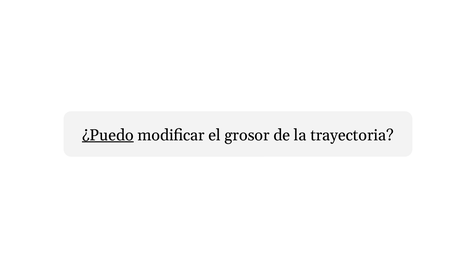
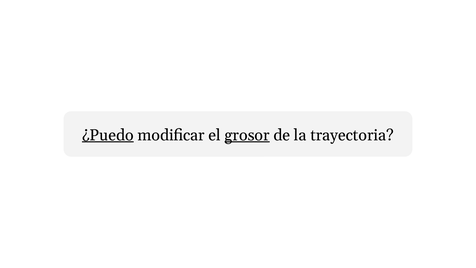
grosor underline: none -> present
